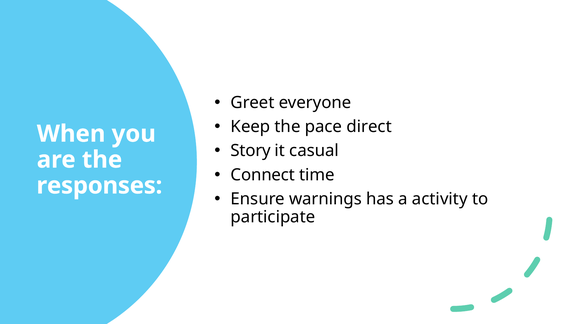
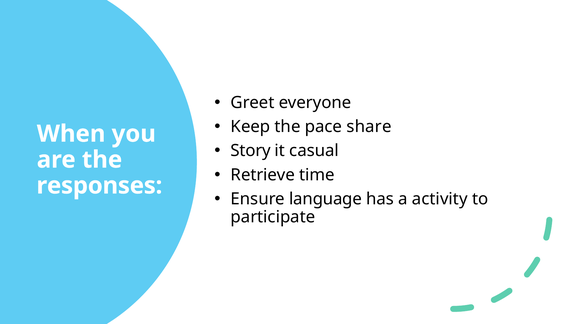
direct: direct -> share
Connect: Connect -> Retrieve
warnings: warnings -> language
